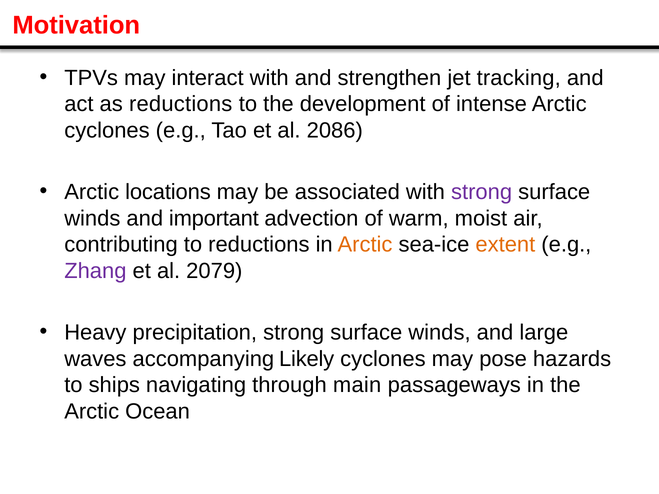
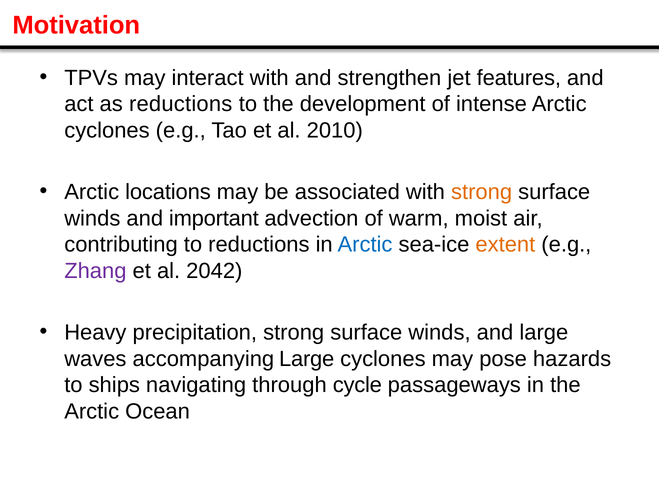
tracking: tracking -> features
2086: 2086 -> 2010
strong at (482, 192) colour: purple -> orange
Arctic at (365, 245) colour: orange -> blue
2079: 2079 -> 2042
accompanying Likely: Likely -> Large
main: main -> cycle
